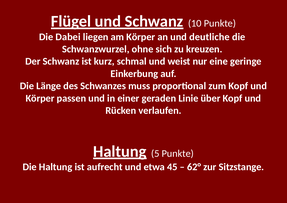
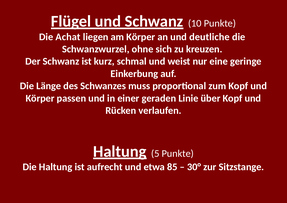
Dabei: Dabei -> Achat
45: 45 -> 85
62°: 62° -> 30°
